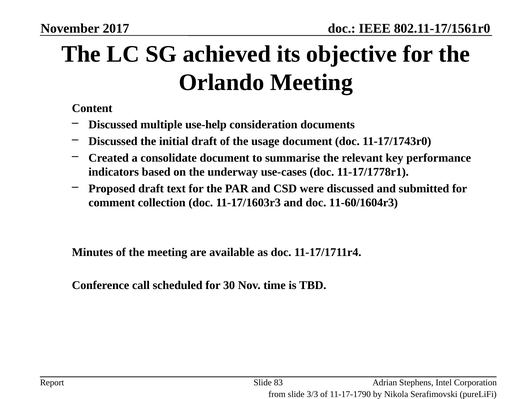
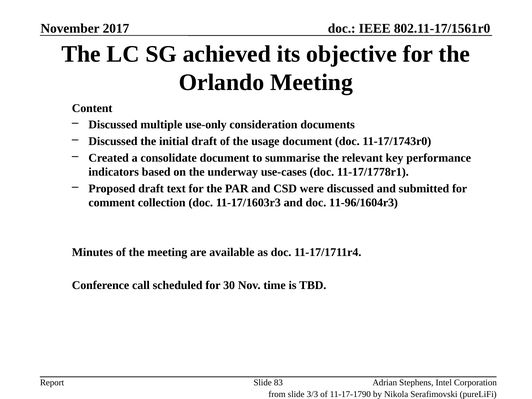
use-help: use-help -> use-only
11-60/1604r3: 11-60/1604r3 -> 11-96/1604r3
